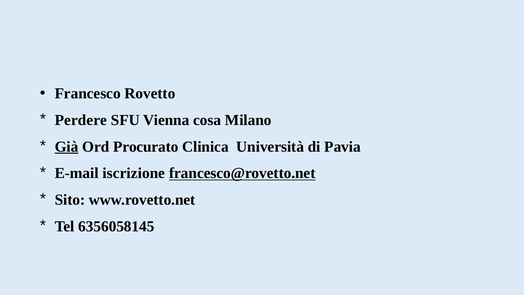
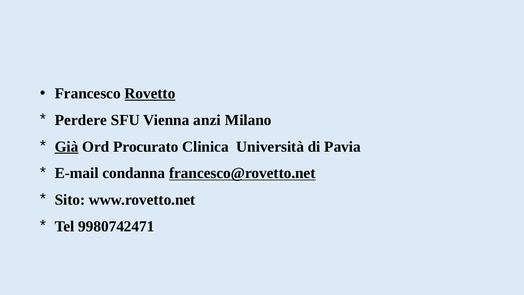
Rovetto underline: none -> present
cosa: cosa -> anzi
iscrizione: iscrizione -> condanna
6356058145: 6356058145 -> 9980742471
